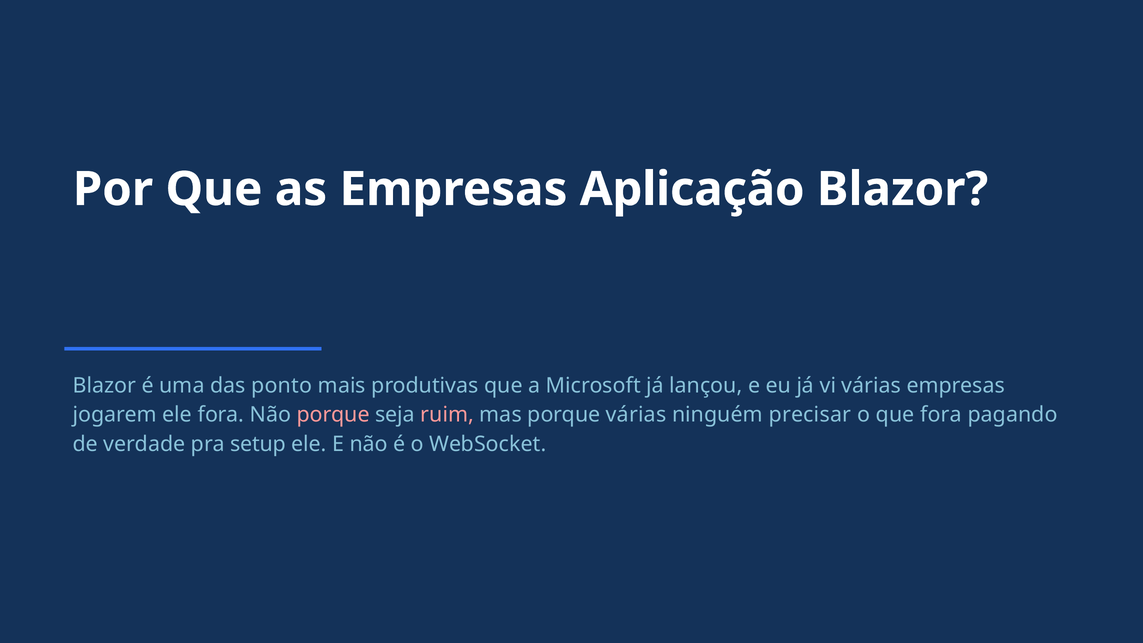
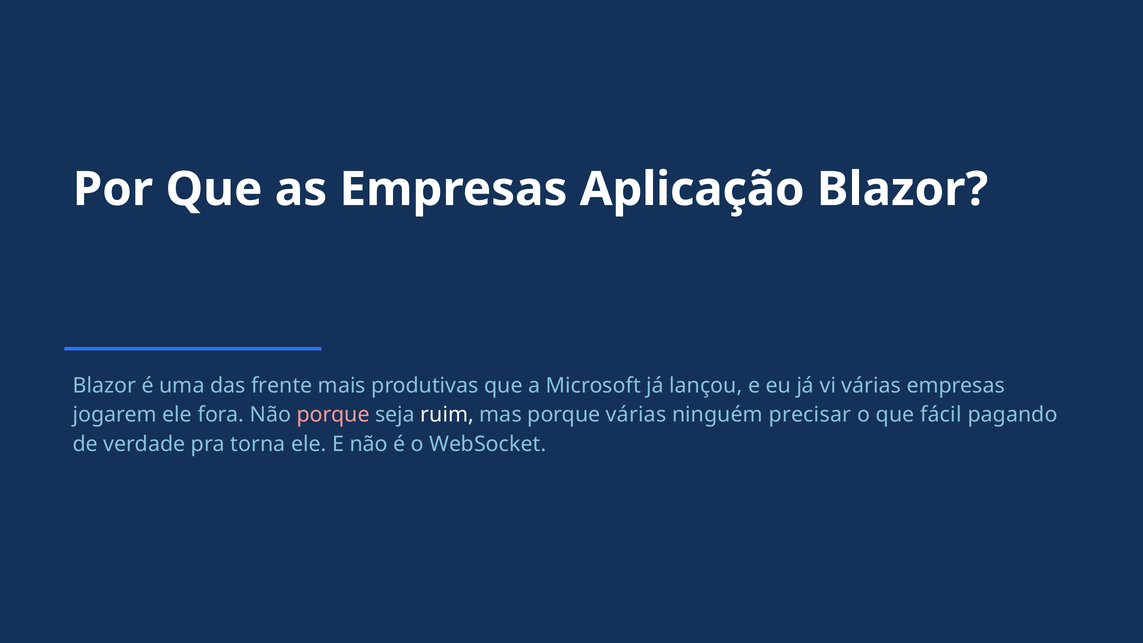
ponto: ponto -> frente
ruim colour: pink -> white
que fora: fora -> fácil
setup: setup -> torna
